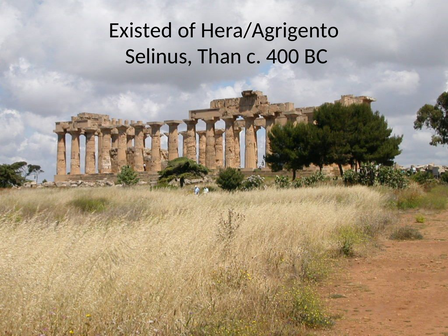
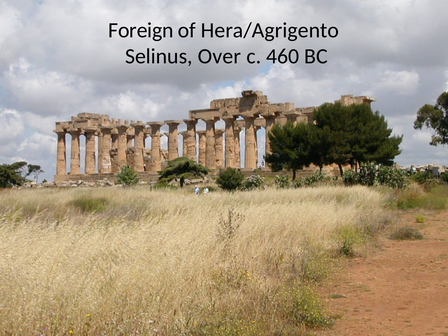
Existed: Existed -> Foreign
Than: Than -> Over
400: 400 -> 460
